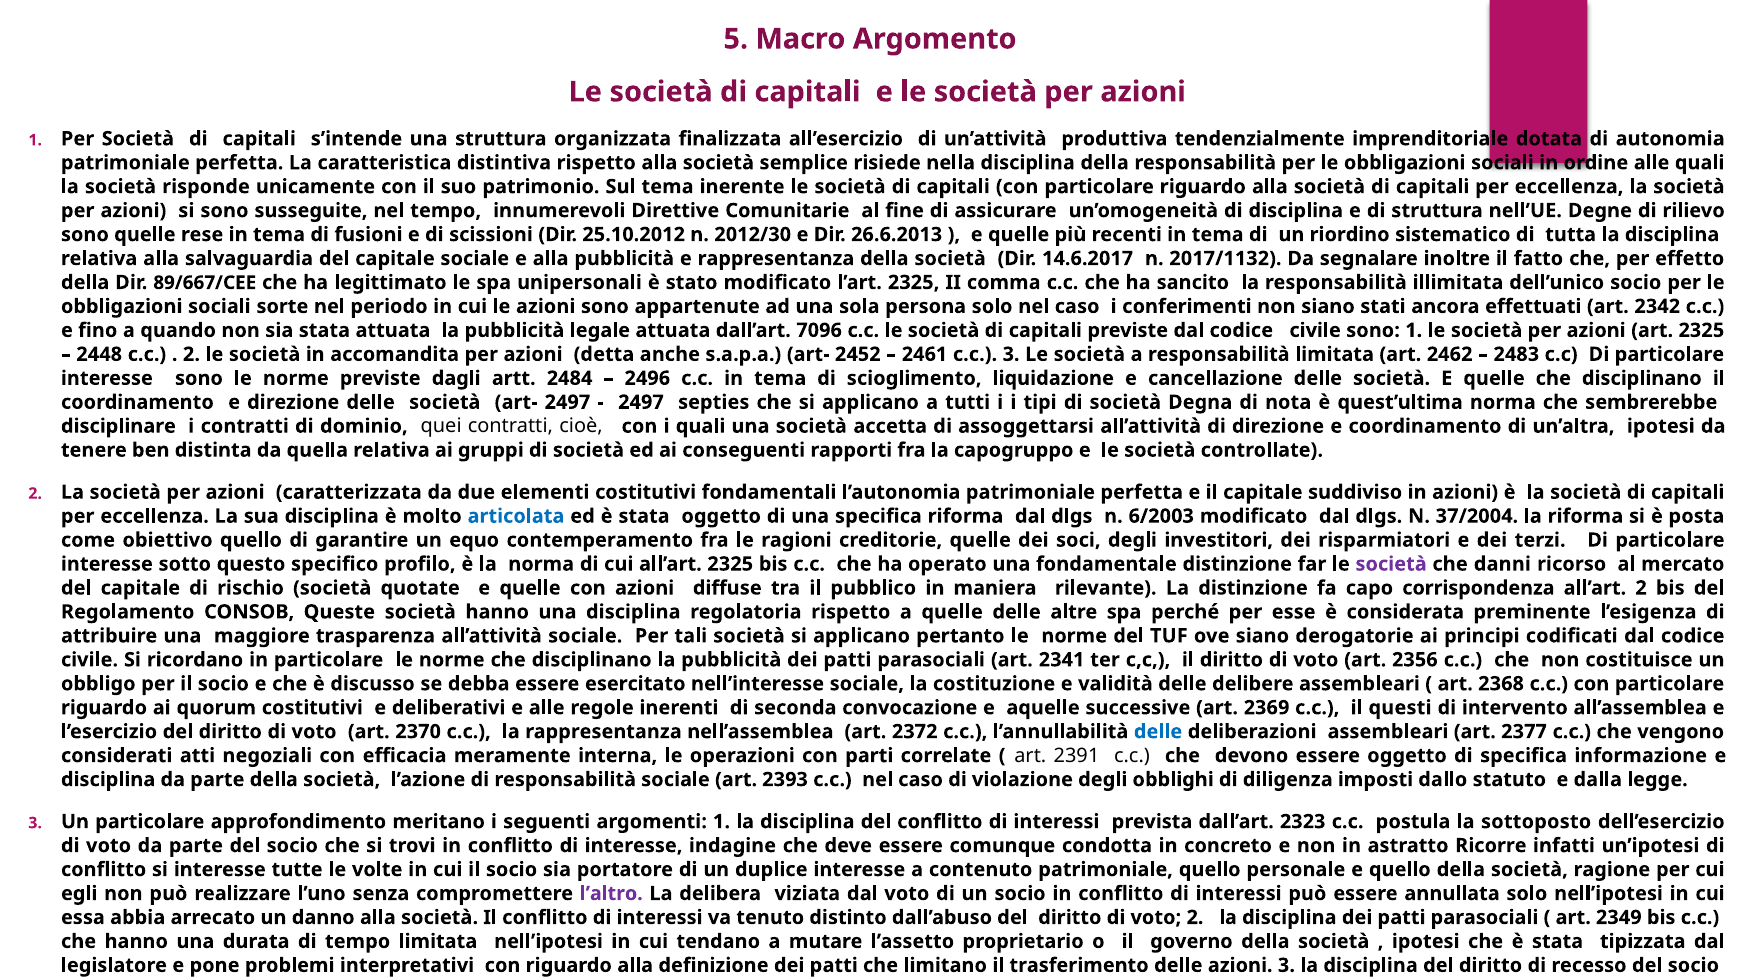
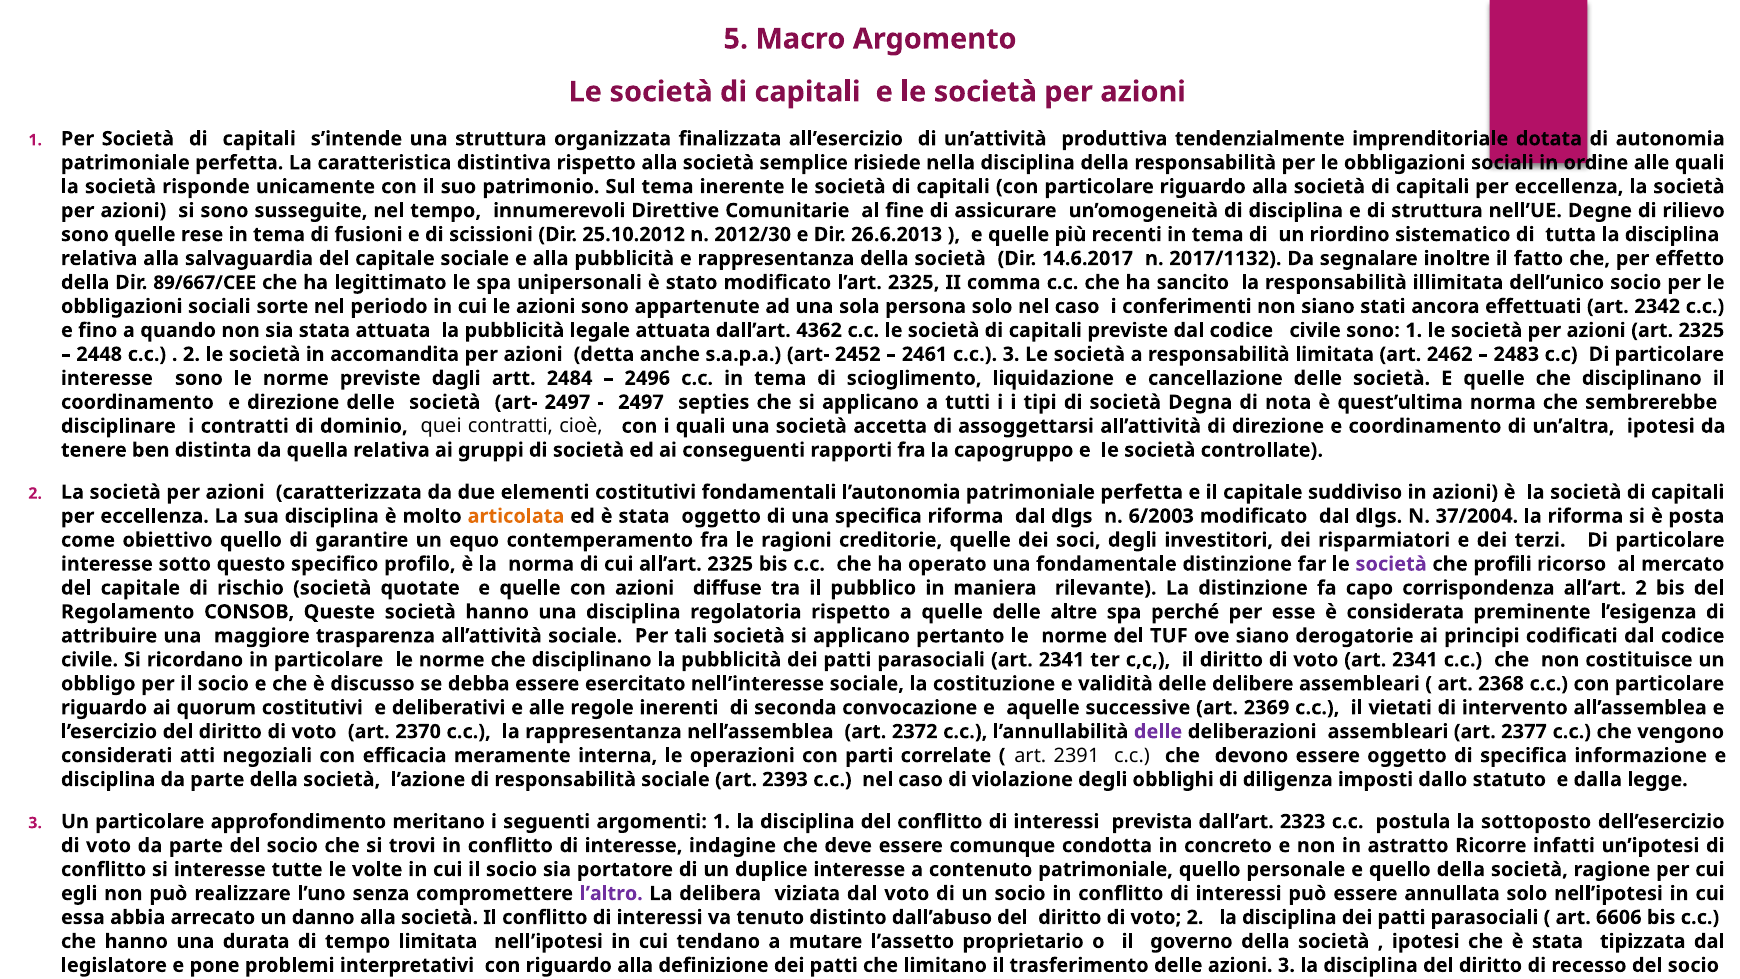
7096: 7096 -> 4362
articolata colour: blue -> orange
danni: danni -> profili
voto art 2356: 2356 -> 2341
questi: questi -> vietati
delle at (1158, 731) colour: blue -> purple
2349: 2349 -> 6606
